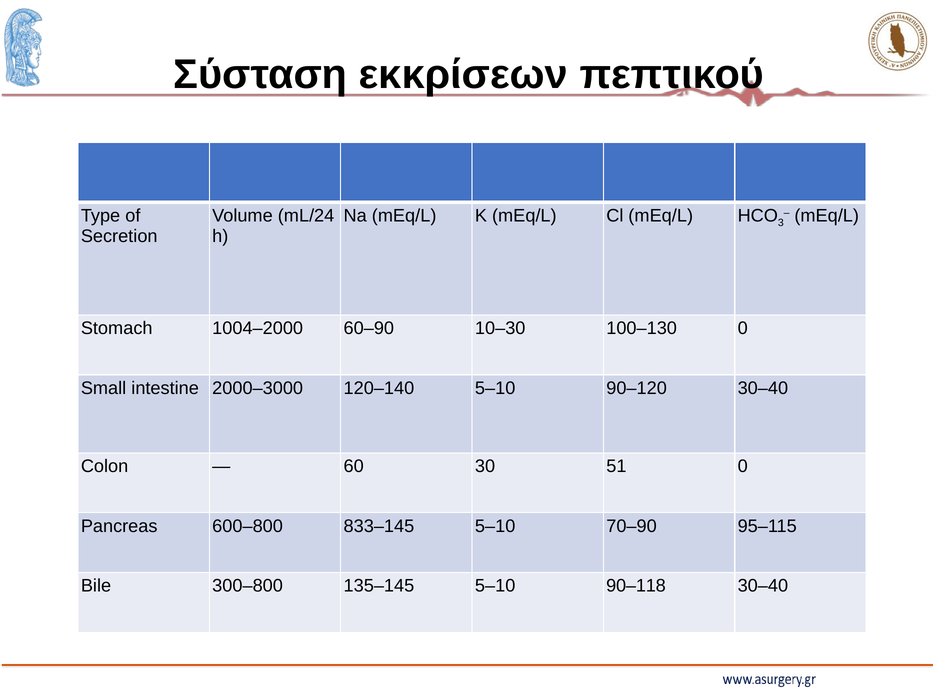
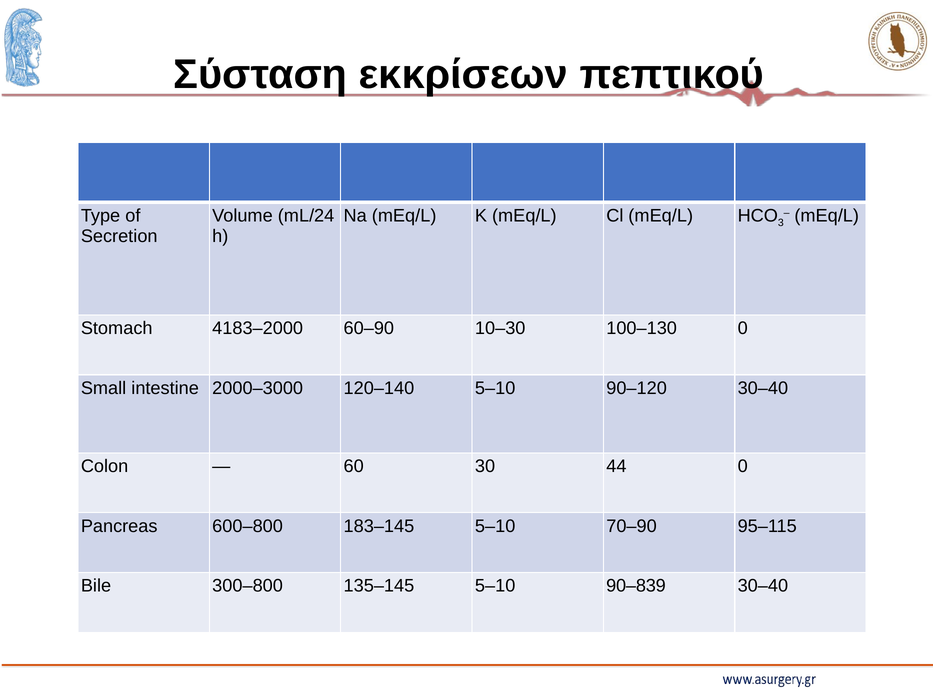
1004–2000: 1004–2000 -> 4183–2000
51: 51 -> 44
833–145: 833–145 -> 183–145
90–118: 90–118 -> 90–839
